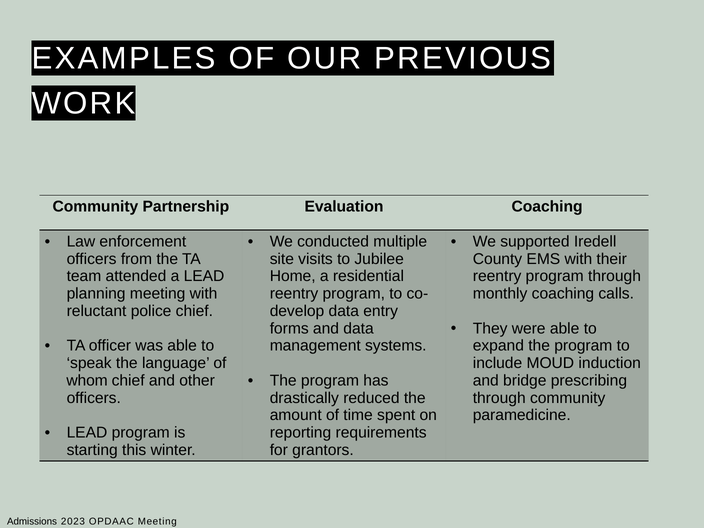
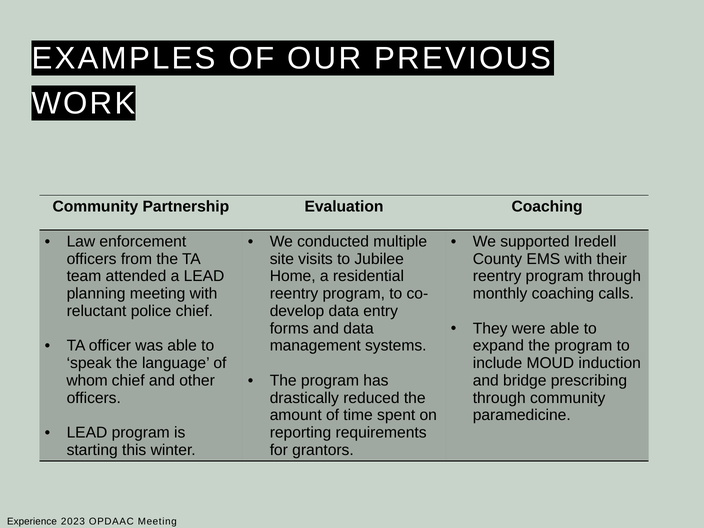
Admissions: Admissions -> Experience
